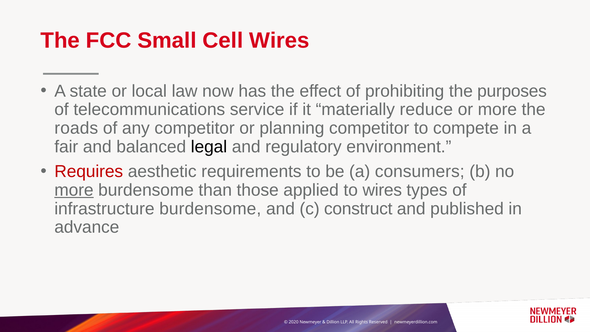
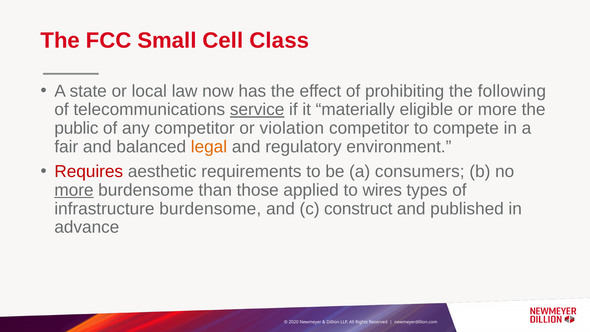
Cell Wires: Wires -> Class
purposes: purposes -> following
service underline: none -> present
reduce: reduce -> eligible
roads: roads -> public
planning: planning -> violation
legal colour: black -> orange
